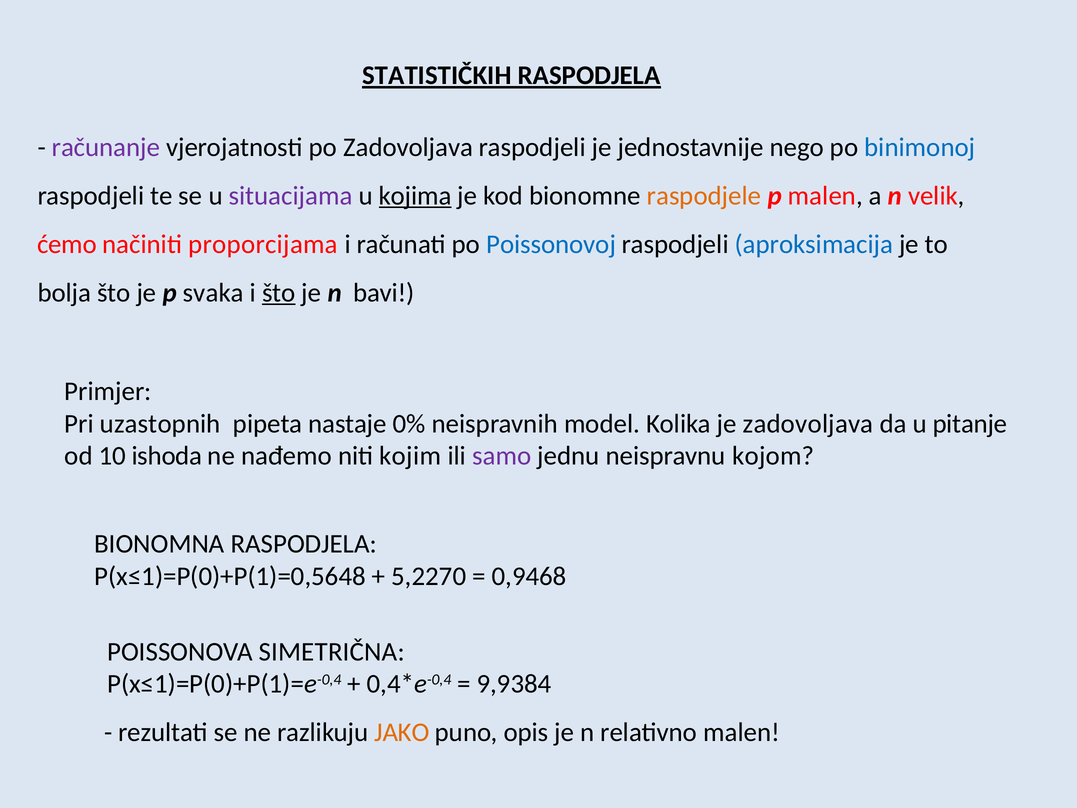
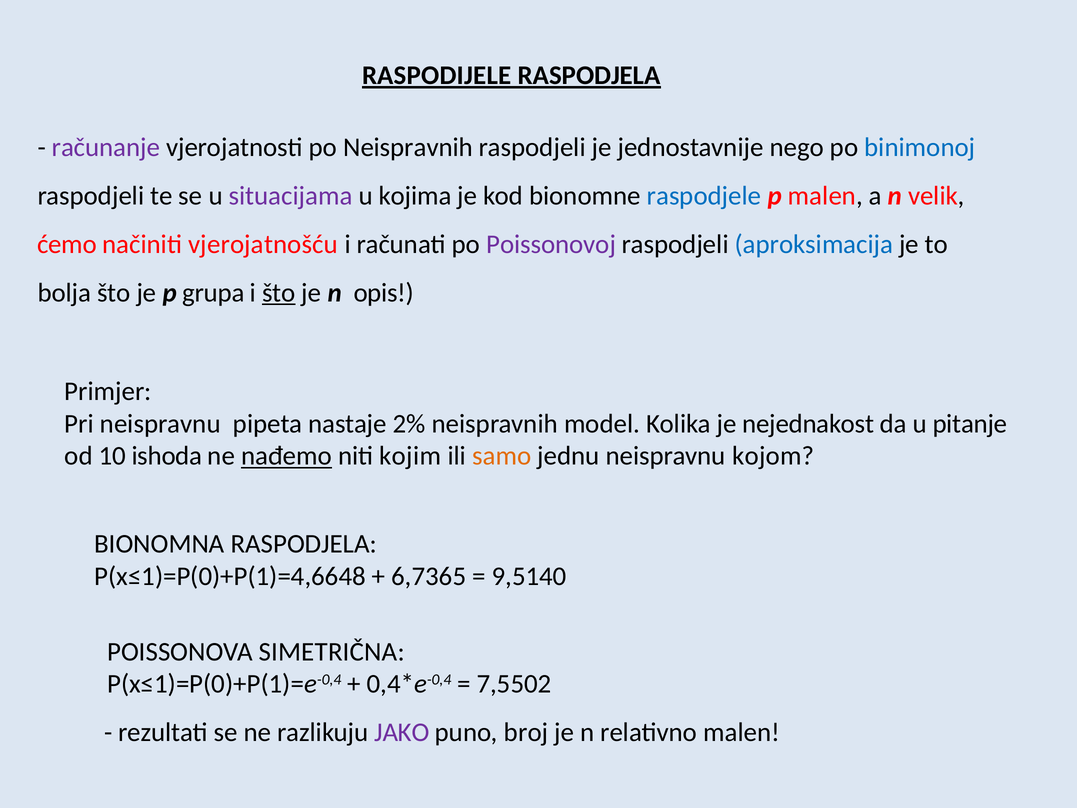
STATISTIČKIH: STATISTIČKIH -> RASPODIJELE
po Zadovoljava: Zadovoljava -> Neispravnih
kojima underline: present -> none
raspodjele colour: orange -> blue
proporcijama: proporcijama -> vjerojatnošću
Poissonovoj colour: blue -> purple
svaka: svaka -> grupa
bavi: bavi -> opis
Pri uzastopnih: uzastopnih -> neispravnu
0%: 0% -> 2%
je zadovoljava: zadovoljava -> nejednakost
nađemo underline: none -> present
samo colour: purple -> orange
P(x≤1)=P(0)+P(1)=0,5648: P(x≤1)=P(0)+P(1)=0,5648 -> P(x≤1)=P(0)+P(1)=4,6648
5,2270: 5,2270 -> 6,7365
0,9468: 0,9468 -> 9,5140
9,9384: 9,9384 -> 7,5502
JAKO colour: orange -> purple
opis: opis -> broj
